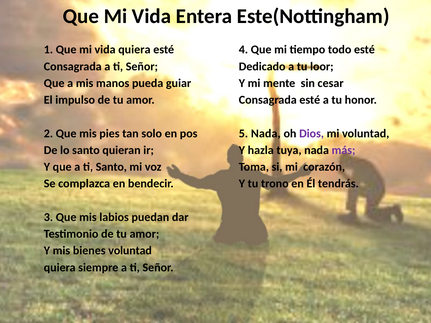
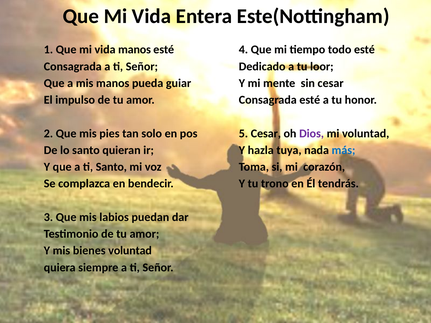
vida quiera: quiera -> manos
5 Nada: Nada -> Cesar
más colour: purple -> blue
